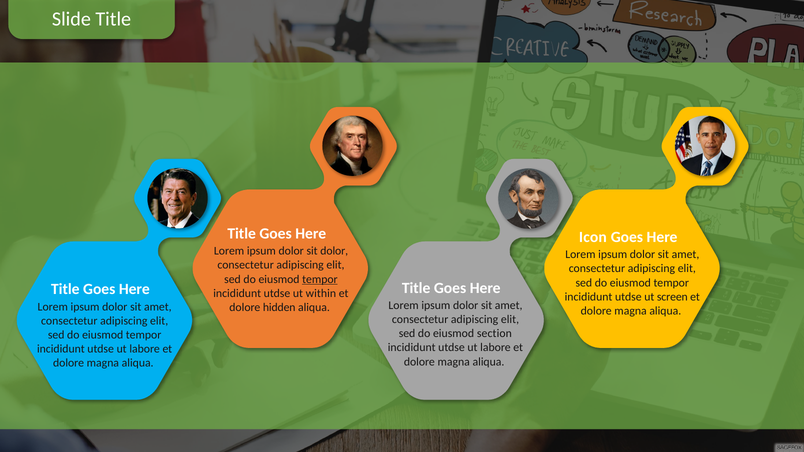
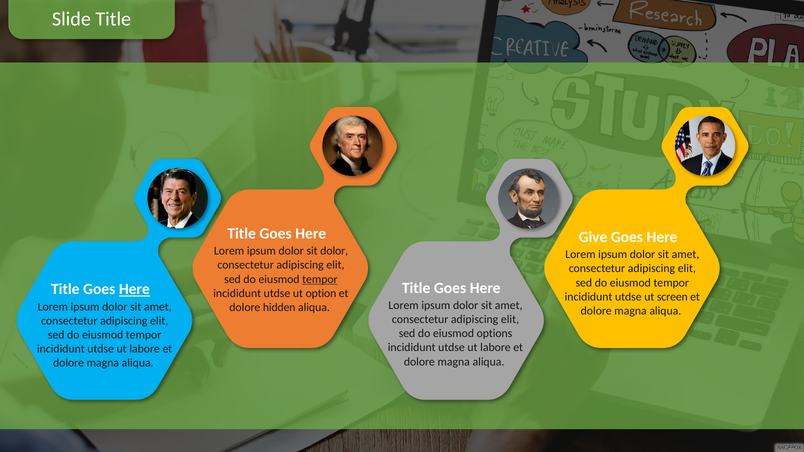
Icon: Icon -> Give
Here at (134, 289) underline: none -> present
within: within -> option
section: section -> options
